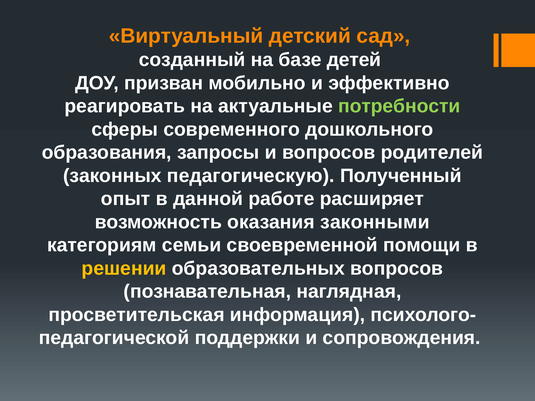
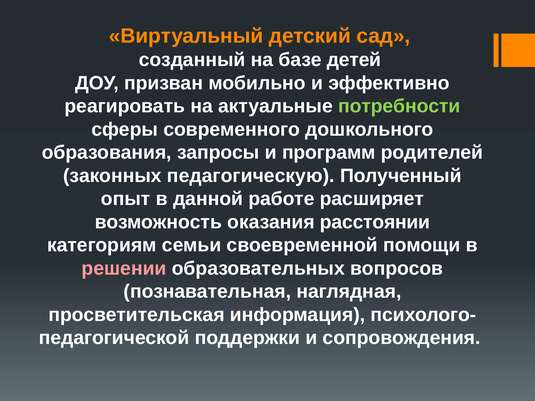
и вопросов: вопросов -> программ
законными: законными -> расстоянии
решении colour: yellow -> pink
